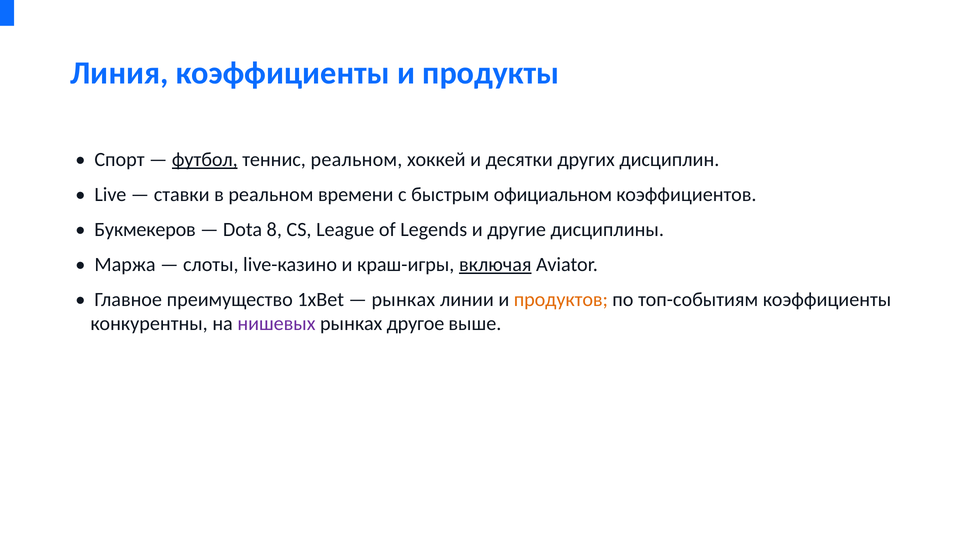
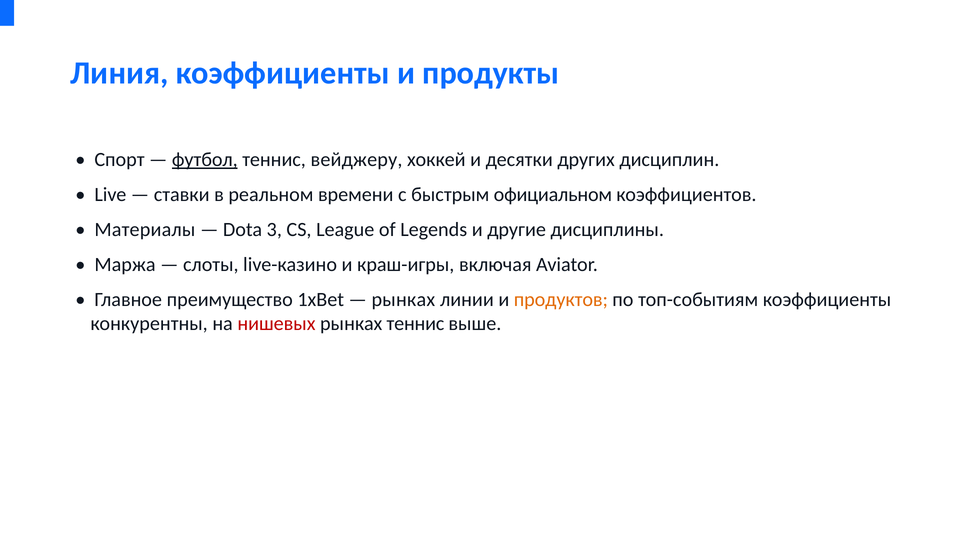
теннис реальном: реальном -> вейджеру
Букмекеров: Букмекеров -> Материалы
8: 8 -> 3
включая underline: present -> none
нишевых colour: purple -> red
рынках другое: другое -> теннис
